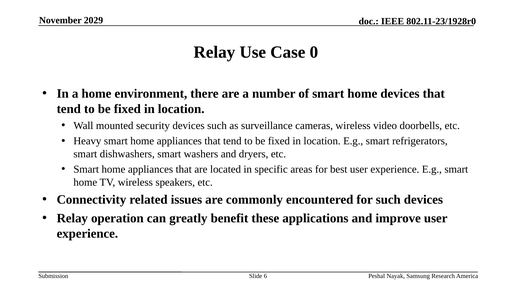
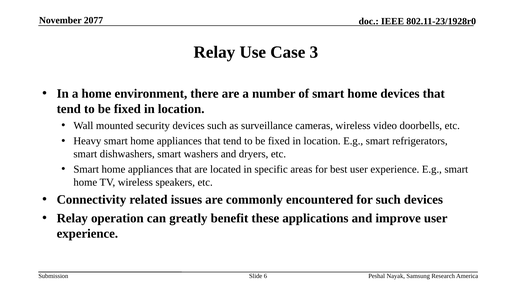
2029: 2029 -> 2077
0: 0 -> 3
